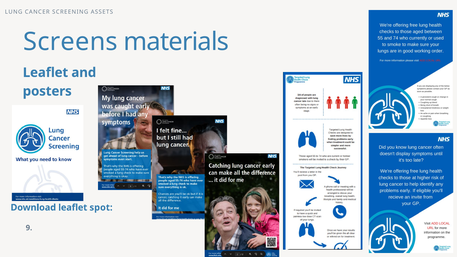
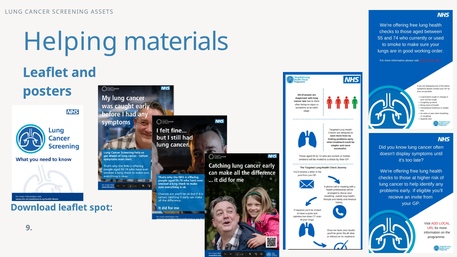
Screens: Screens -> Helping
